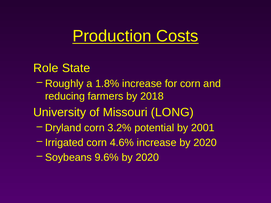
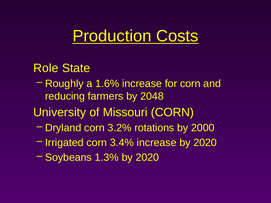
1.8%: 1.8% -> 1.6%
2018: 2018 -> 2048
Missouri LONG: LONG -> CORN
potential: potential -> rotations
2001: 2001 -> 2000
4.6%: 4.6% -> 3.4%
9.6%: 9.6% -> 1.3%
